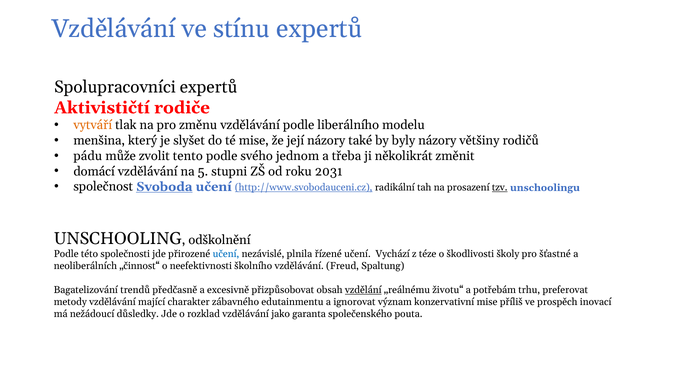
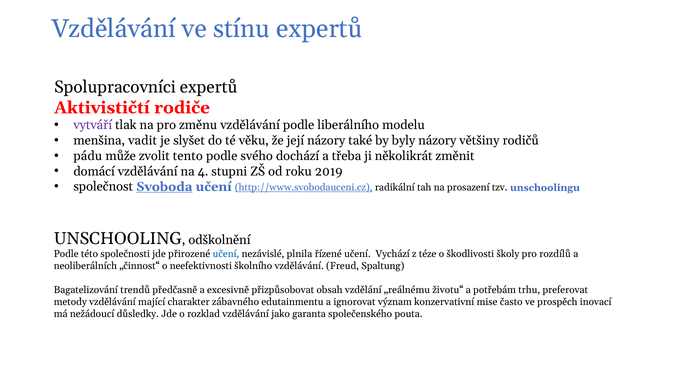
vytváří colour: orange -> purple
který: který -> vadit
té mise: mise -> věku
jednom: jednom -> dochází
5: 5 -> 4
2031: 2031 -> 2019
tzv underline: present -> none
šťastné: šťastné -> rozdílů
vzdělání underline: present -> none
příliš: příliš -> často
